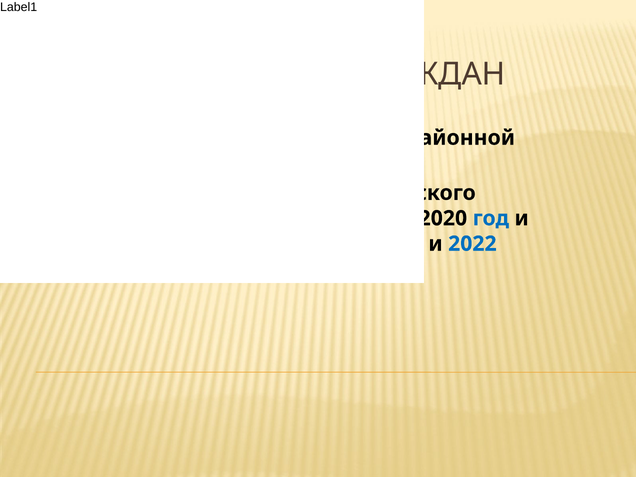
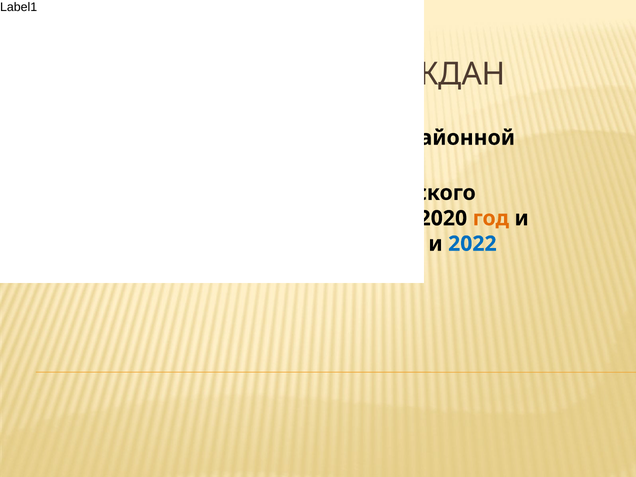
год colour: blue -> orange
